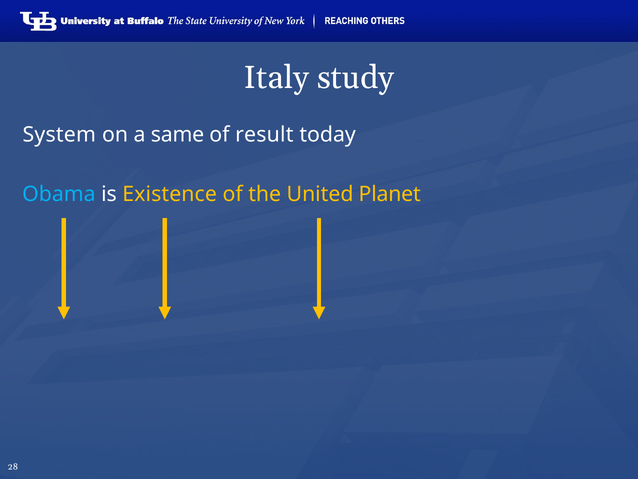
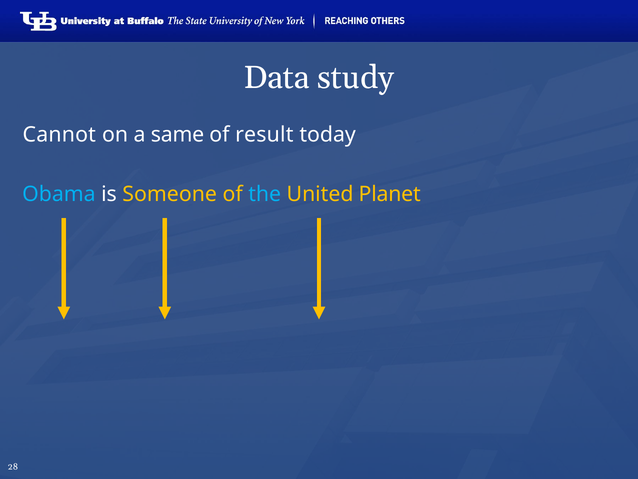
Italy: Italy -> Data
System: System -> Cannot
Existence: Existence -> Someone
the colour: yellow -> light blue
